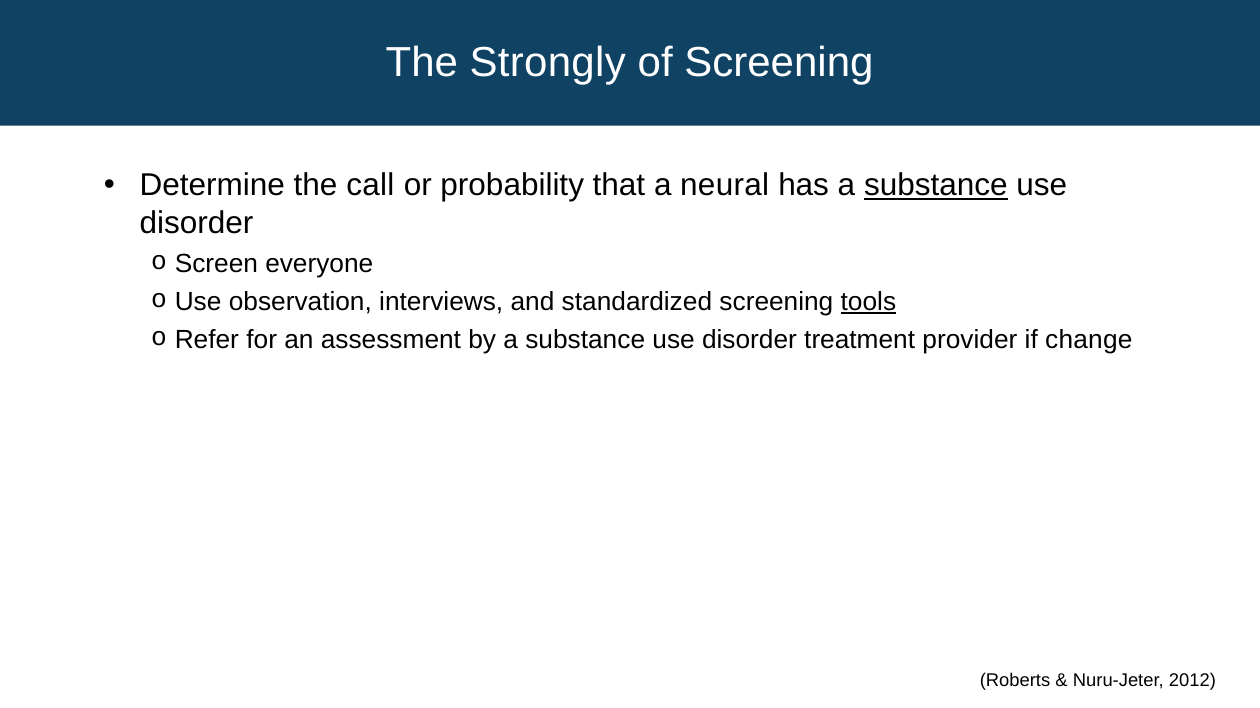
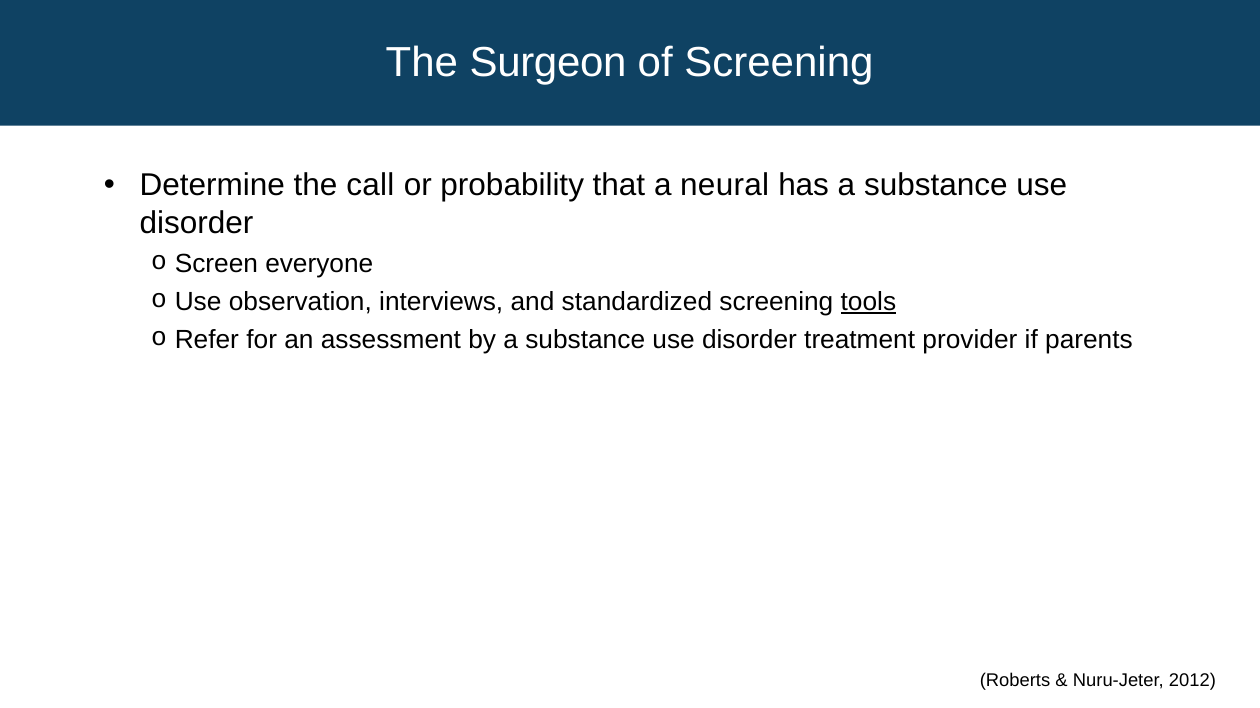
Strongly: Strongly -> Surgeon
substance at (936, 186) underline: present -> none
change: change -> parents
